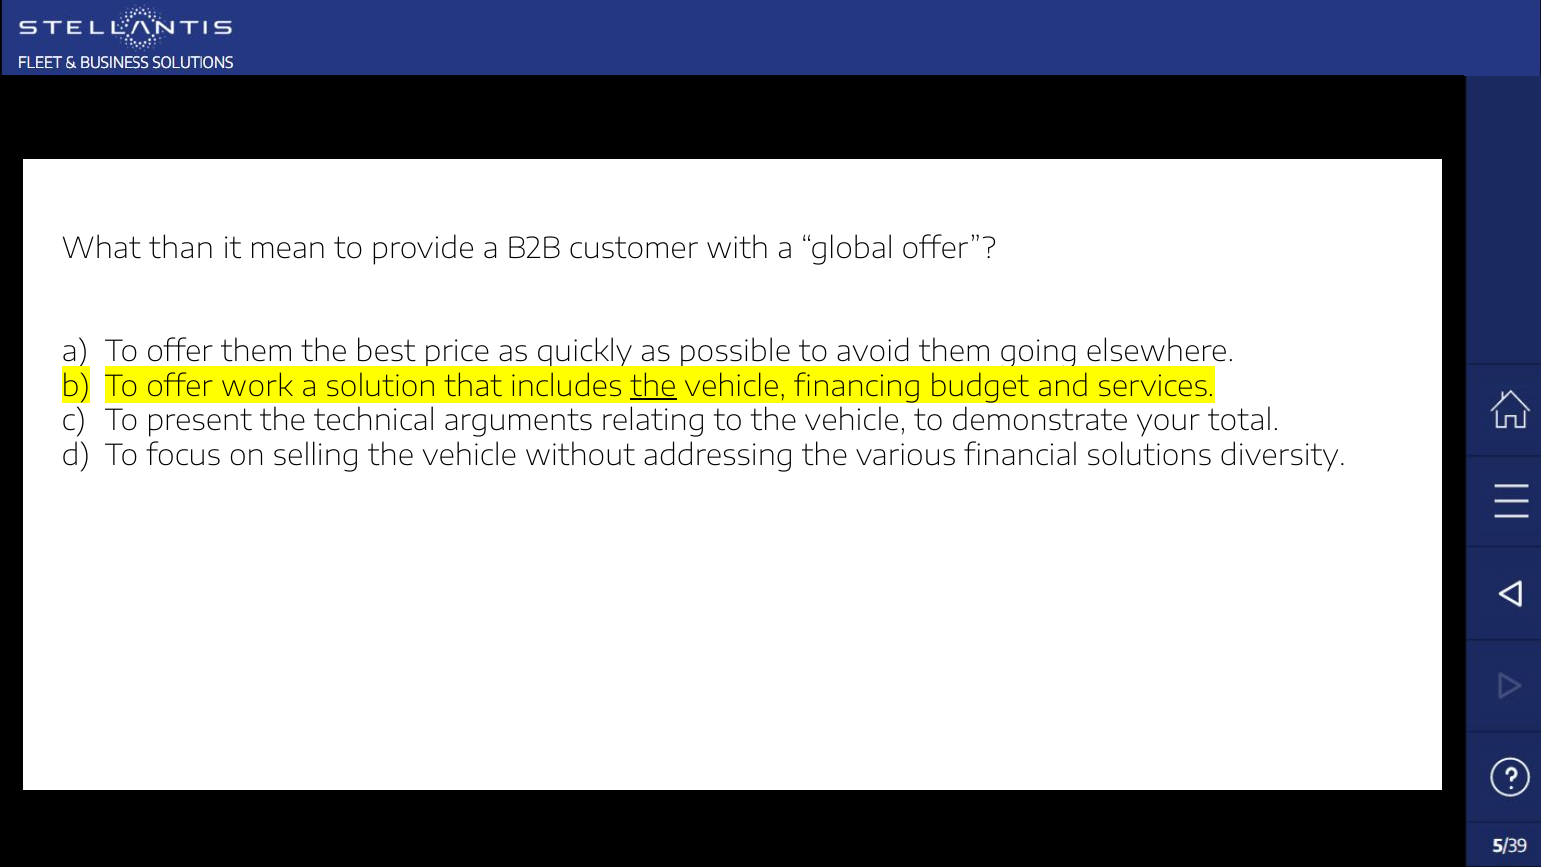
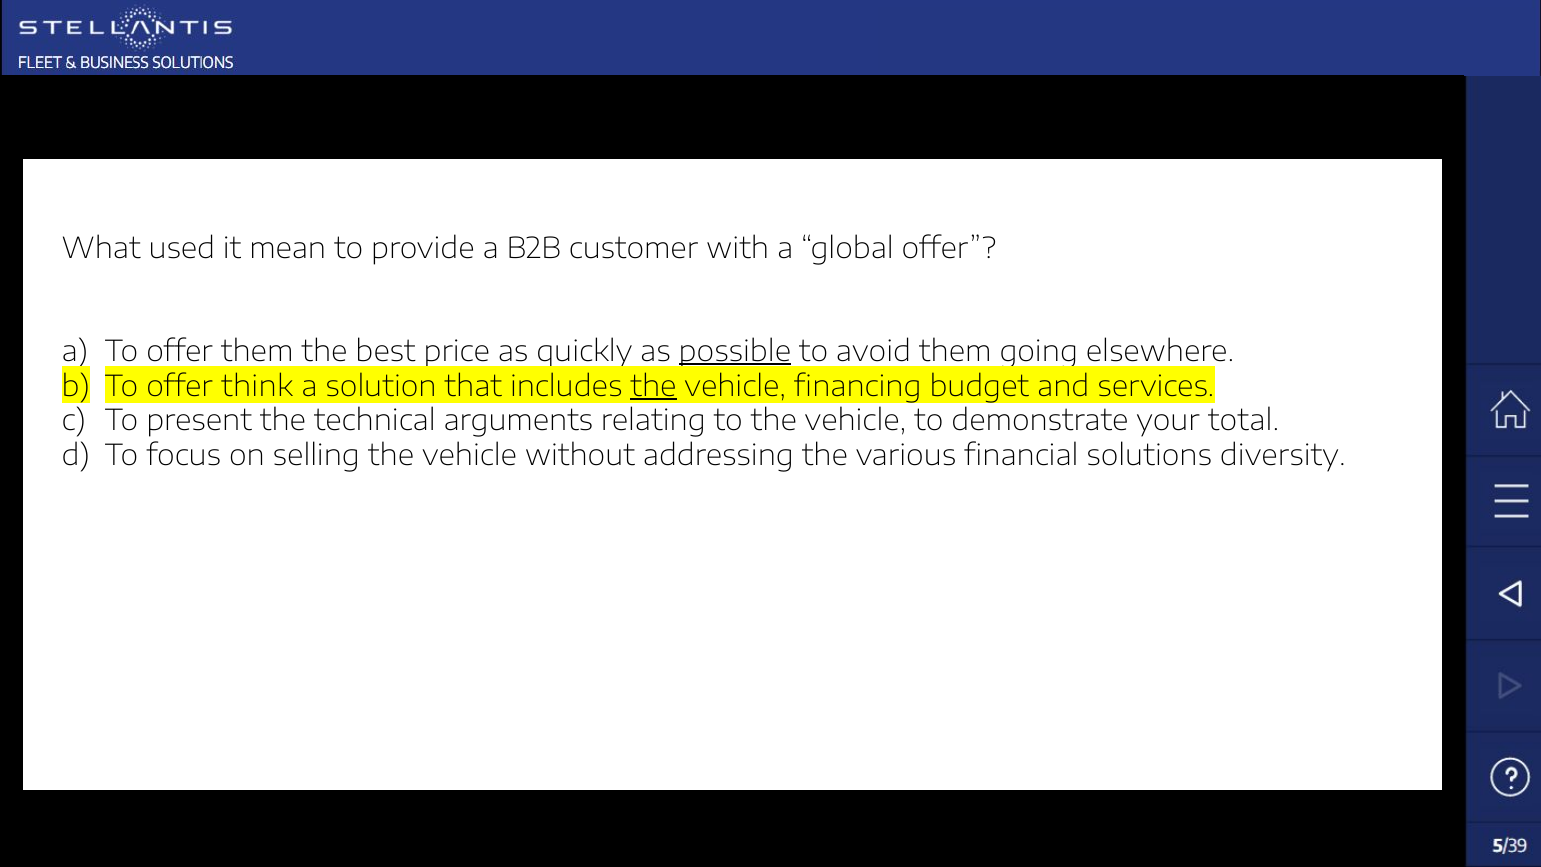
than: than -> used
possible underline: none -> present
work: work -> think
